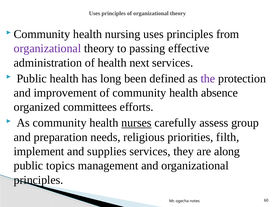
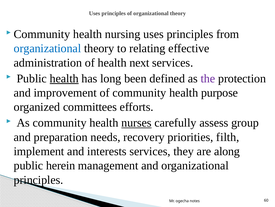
organizational at (47, 48) colour: purple -> blue
passing: passing -> relating
health at (64, 78) underline: none -> present
absence: absence -> purpose
religious: religious -> recovery
supplies: supplies -> interests
topics: topics -> herein
